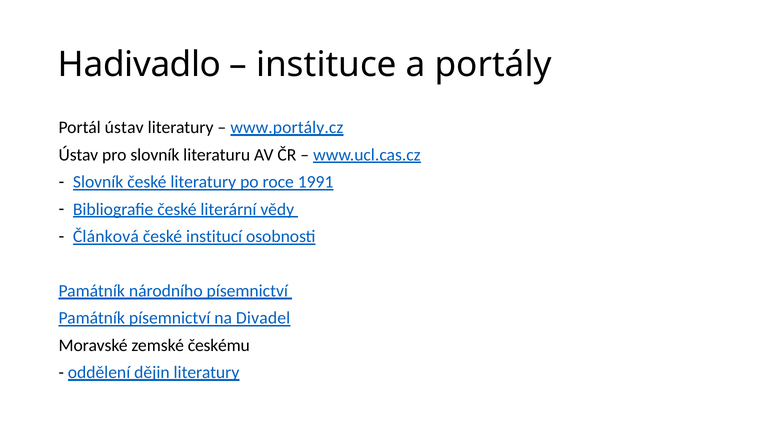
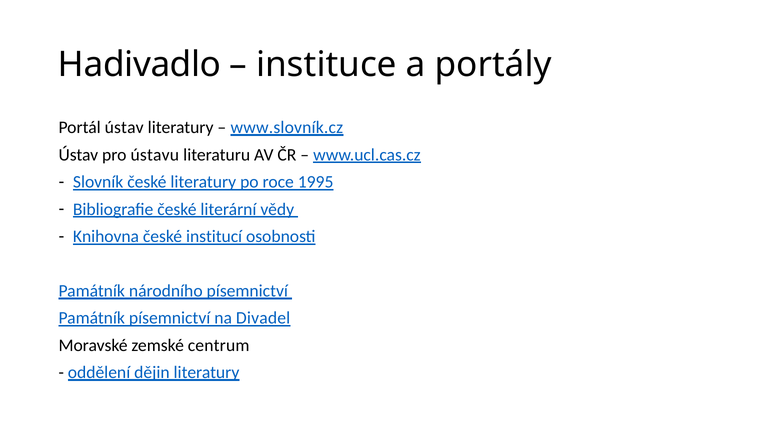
www.portály.cz: www.portály.cz -> www.slovník.cz
pro slovník: slovník -> ústavu
1991: 1991 -> 1995
Článková: Článková -> Knihovna
českému: českému -> centrum
